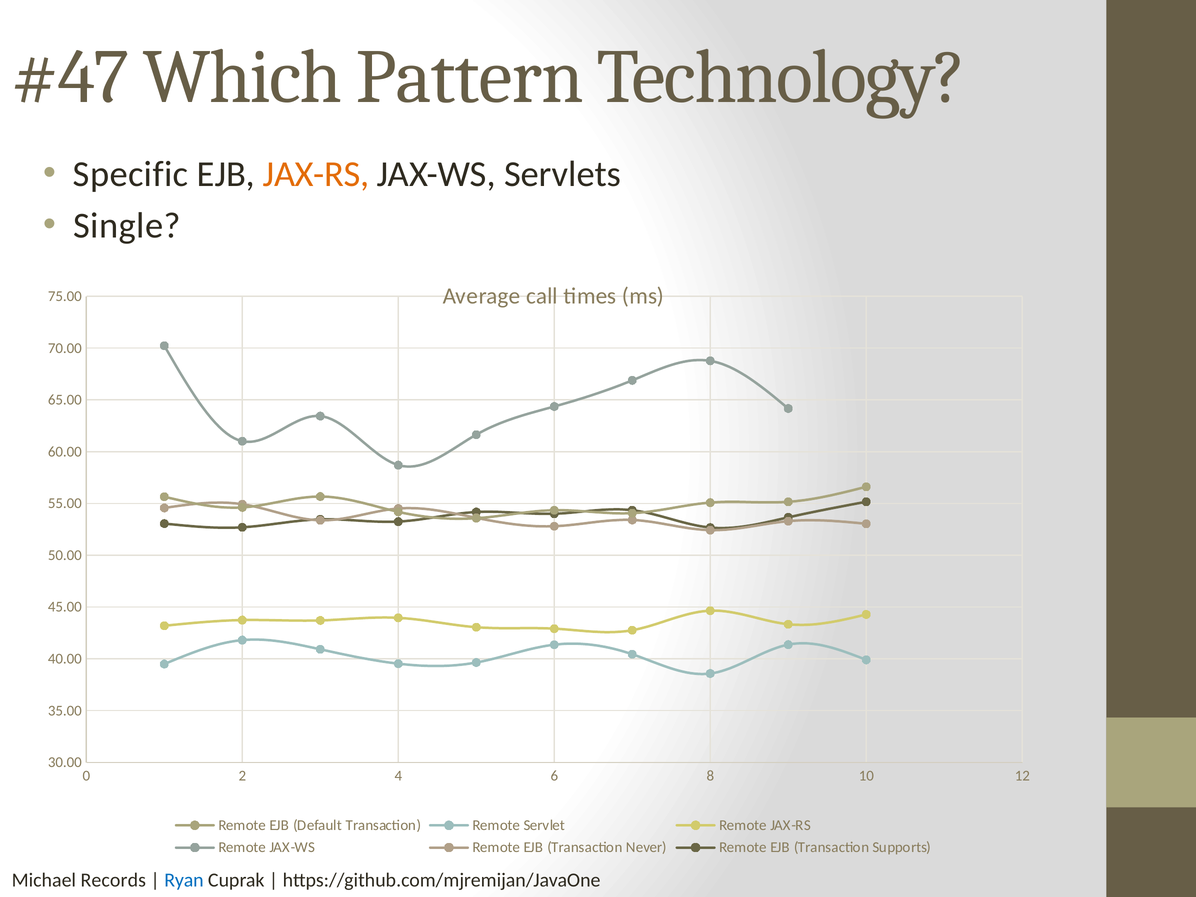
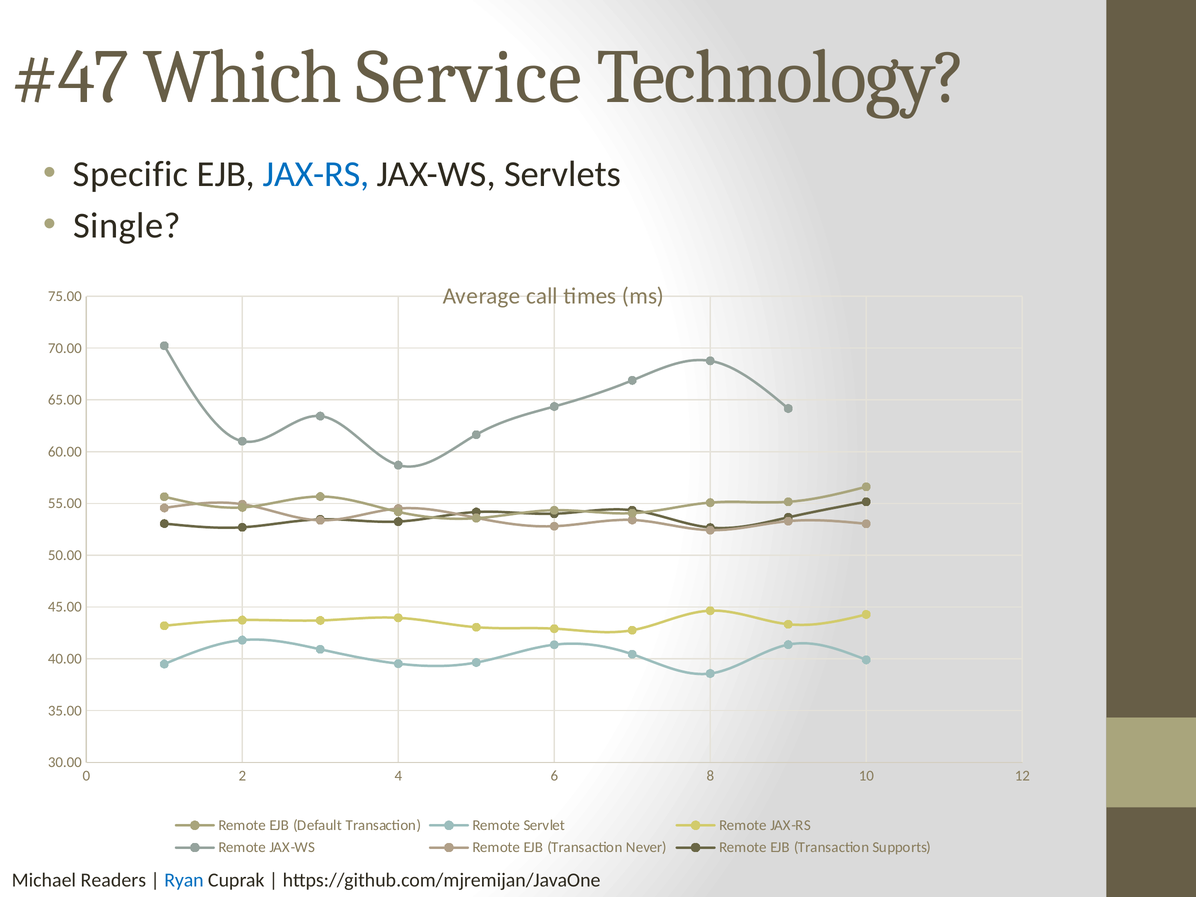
Pattern: Pattern -> Service
JAX-RS at (316, 174) colour: orange -> blue
Records: Records -> Readers
